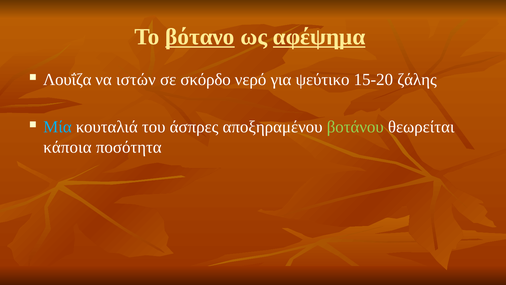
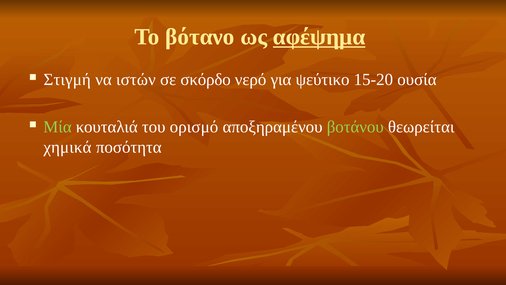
βότανο underline: present -> none
Λουΐζα: Λουΐζα -> Στιγμή
ζάλης: ζάλης -> ουσία
Μία colour: light blue -> light green
άσπρες: άσπρες -> ορισμό
κάποια: κάποια -> χημικά
